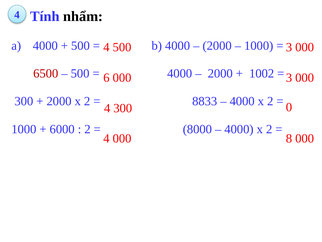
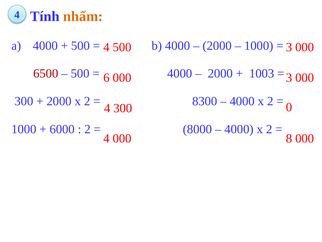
nhẩm colour: black -> orange
1002: 1002 -> 1003
8833: 8833 -> 8300
